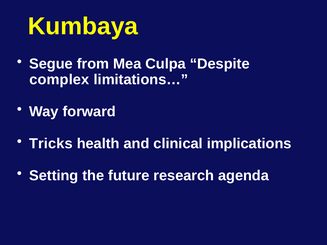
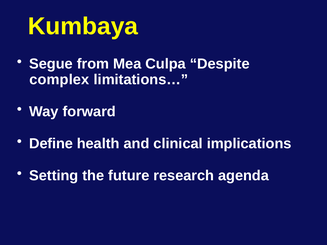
Tricks: Tricks -> Define
